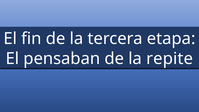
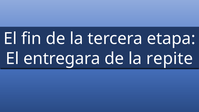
pensaban: pensaban -> entregara
